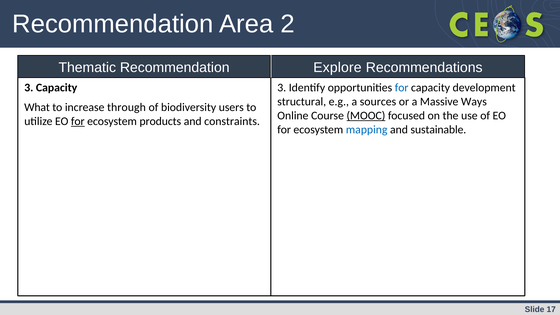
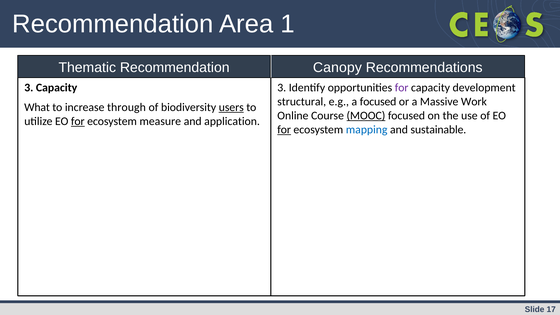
2: 2 -> 1
Explore: Explore -> Canopy
for at (402, 88) colour: blue -> purple
a sources: sources -> focused
Ways: Ways -> Work
users underline: none -> present
products: products -> measure
constraints: constraints -> application
for at (284, 130) underline: none -> present
